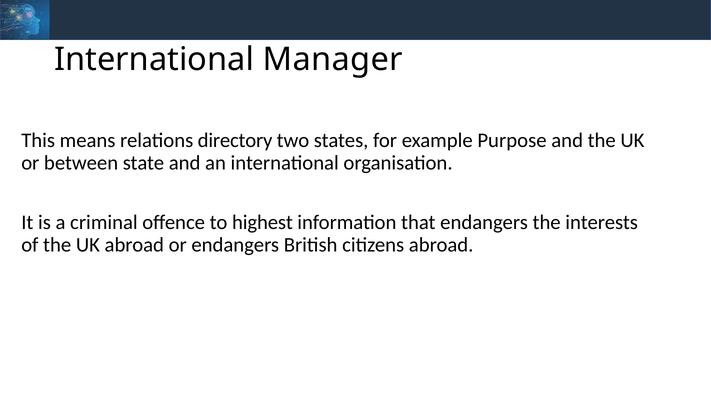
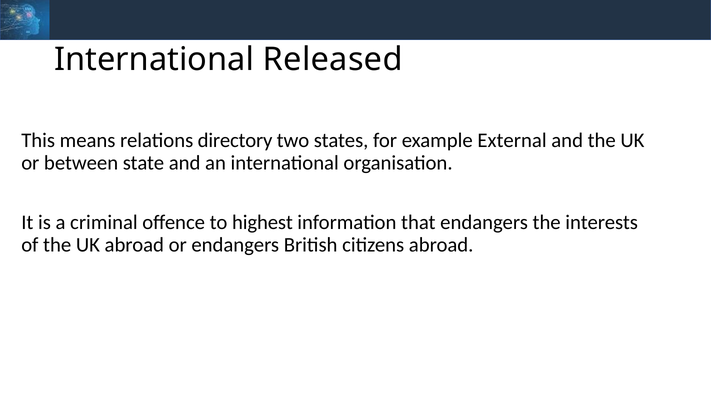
Manager: Manager -> Released
Purpose: Purpose -> External
